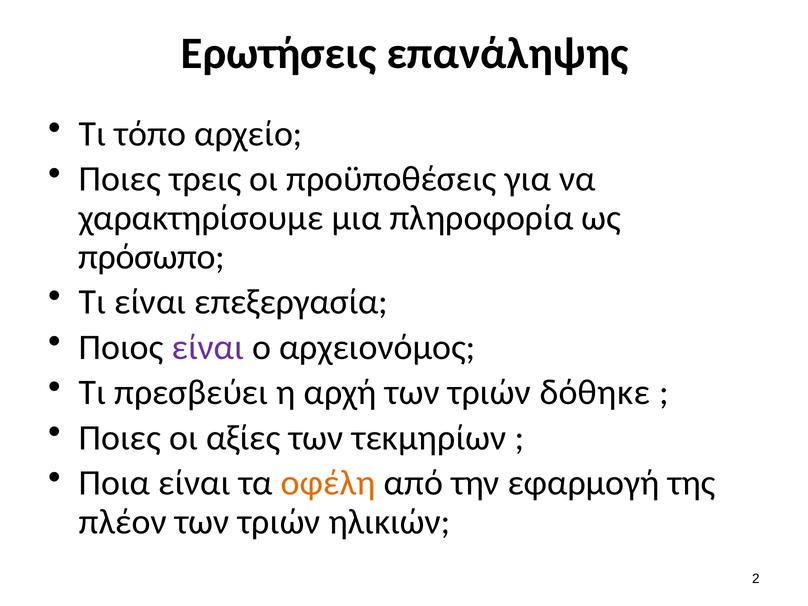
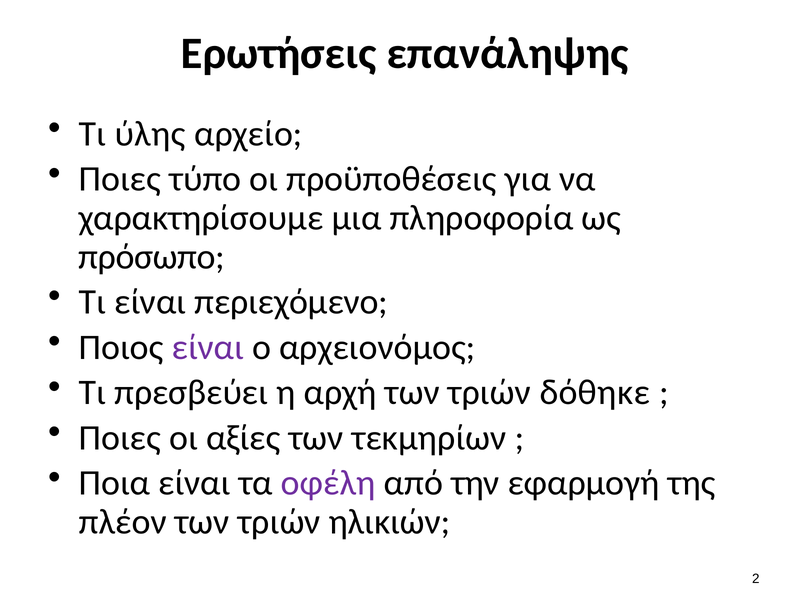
τόπο: τόπο -> ύλης
τρεις: τρεις -> τύπο
επεξεργασία: επεξεργασία -> περιεχόμενο
οφέλη colour: orange -> purple
